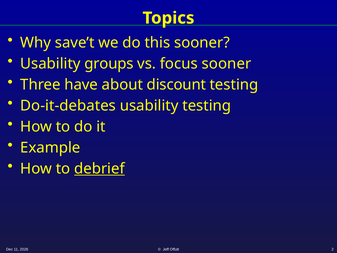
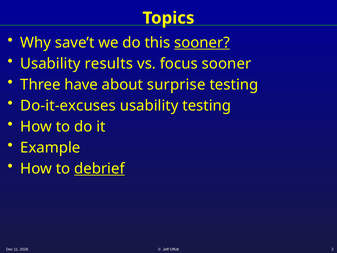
sooner at (202, 43) underline: none -> present
groups: groups -> results
discount: discount -> surprise
Do-it-debates: Do-it-debates -> Do-it-excuses
